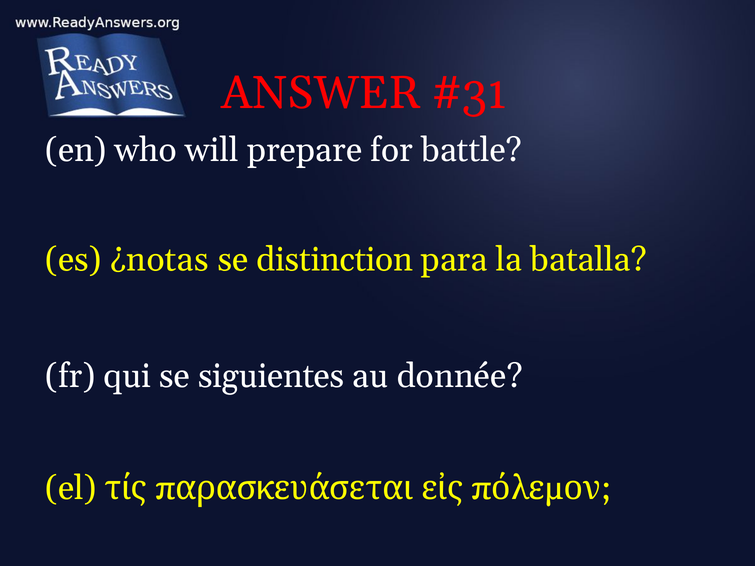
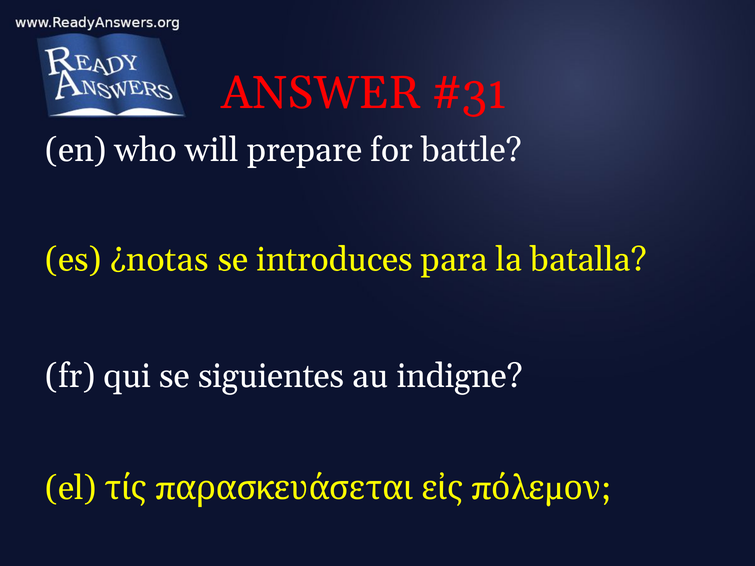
distinction: distinction -> introduces
donnée: donnée -> indigne
